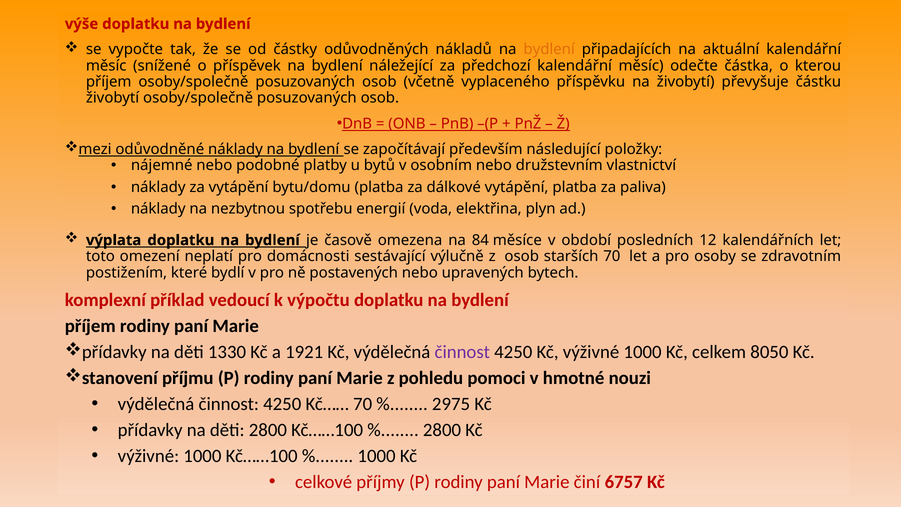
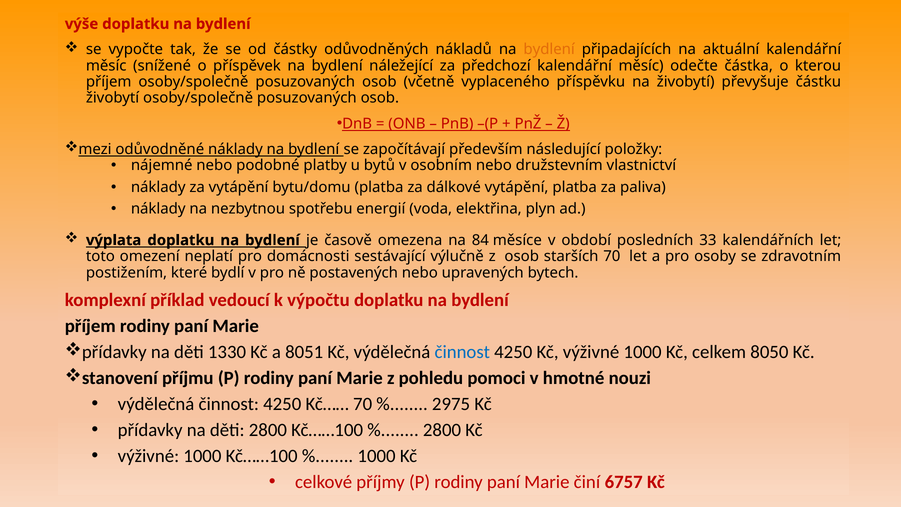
12: 12 -> 33
1921: 1921 -> 8051
činnost at (462, 352) colour: purple -> blue
